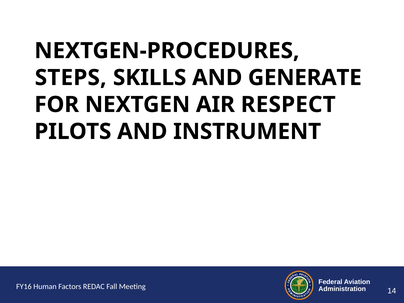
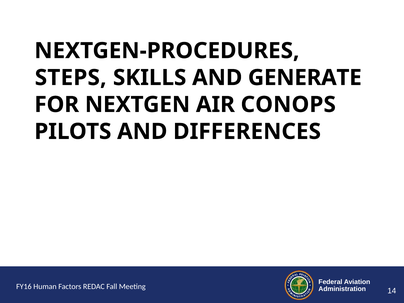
RESPECT: RESPECT -> CONOPS
INSTRUMENT: INSTRUMENT -> DIFFERENCES
